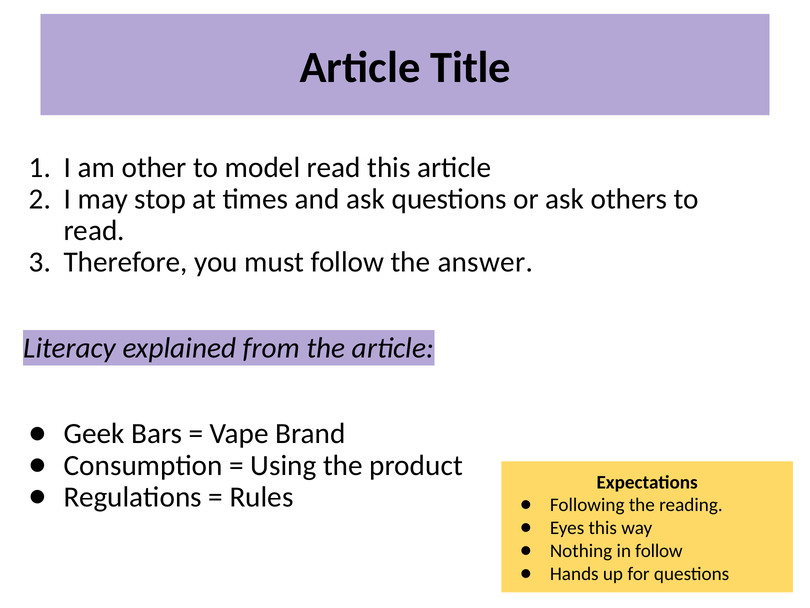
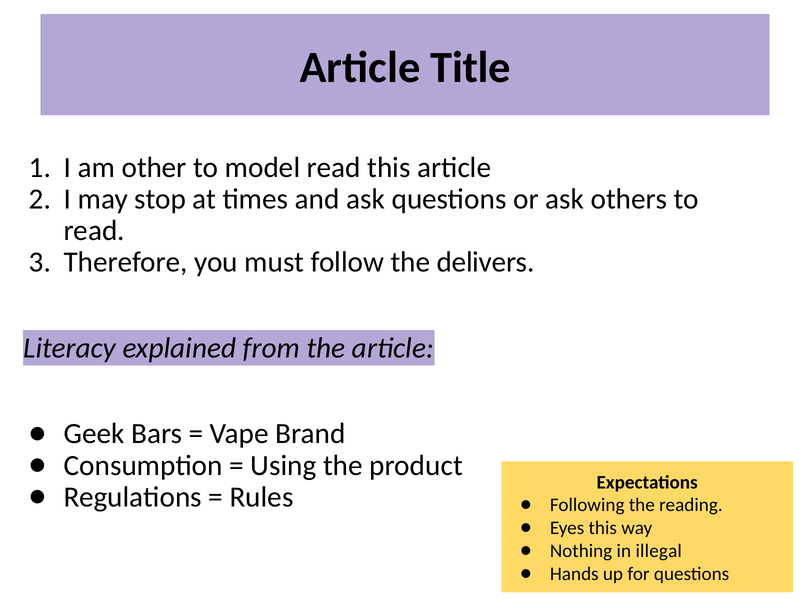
answer: answer -> delivers
in follow: follow -> illegal
